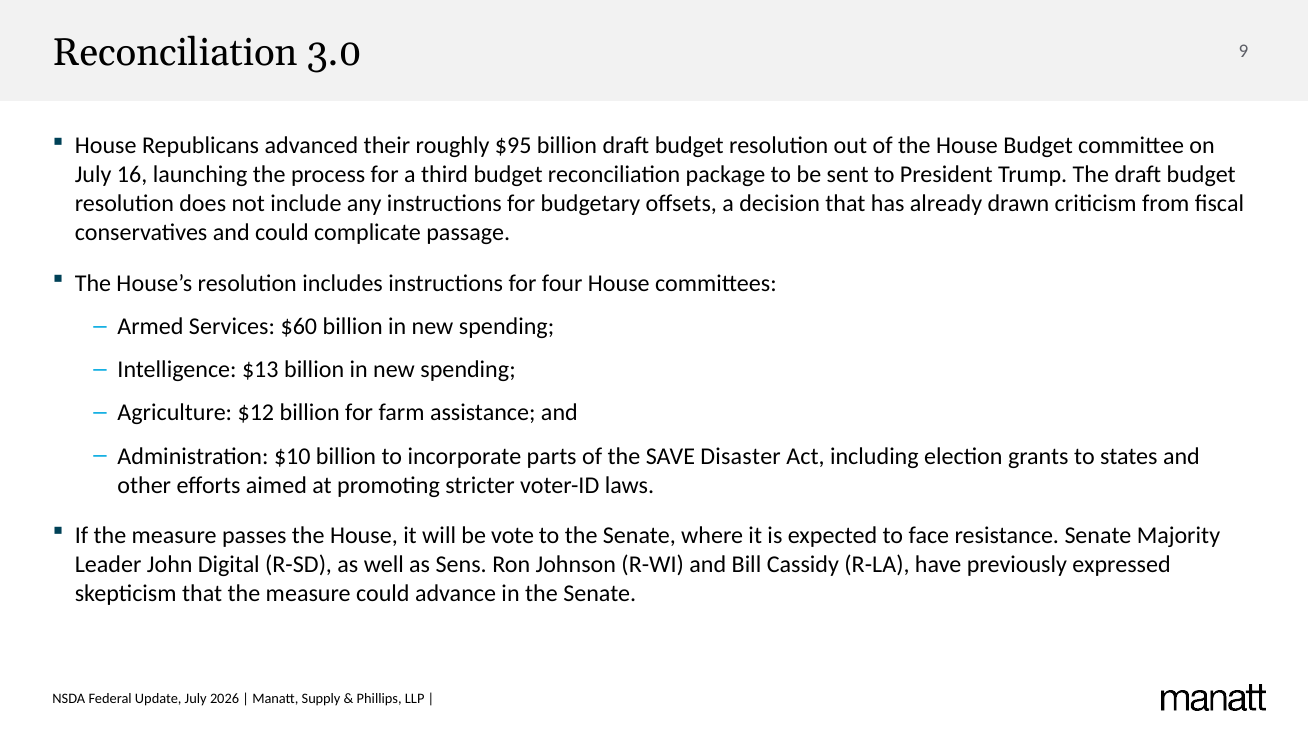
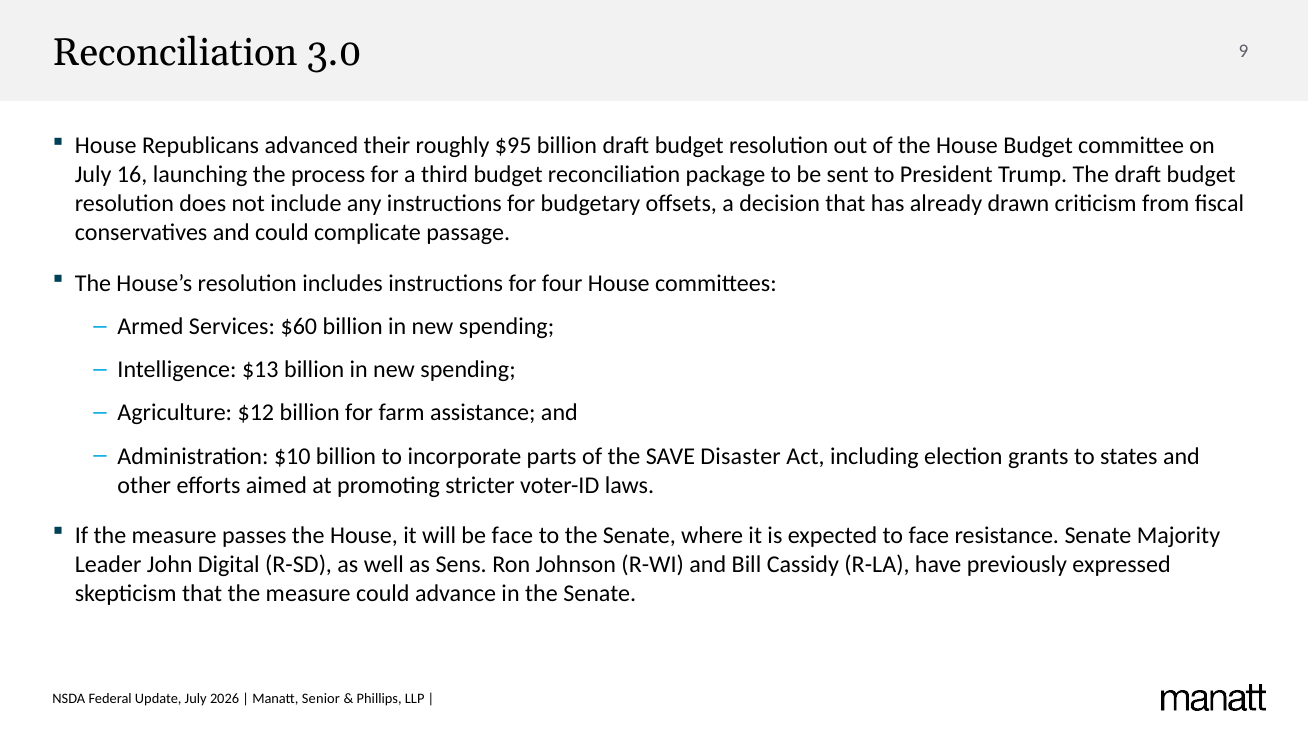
be vote: vote -> face
Supply: Supply -> Senior
